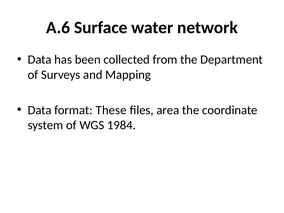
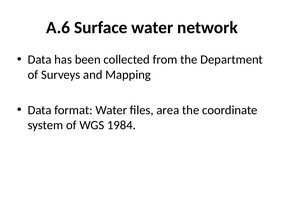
format These: These -> Water
